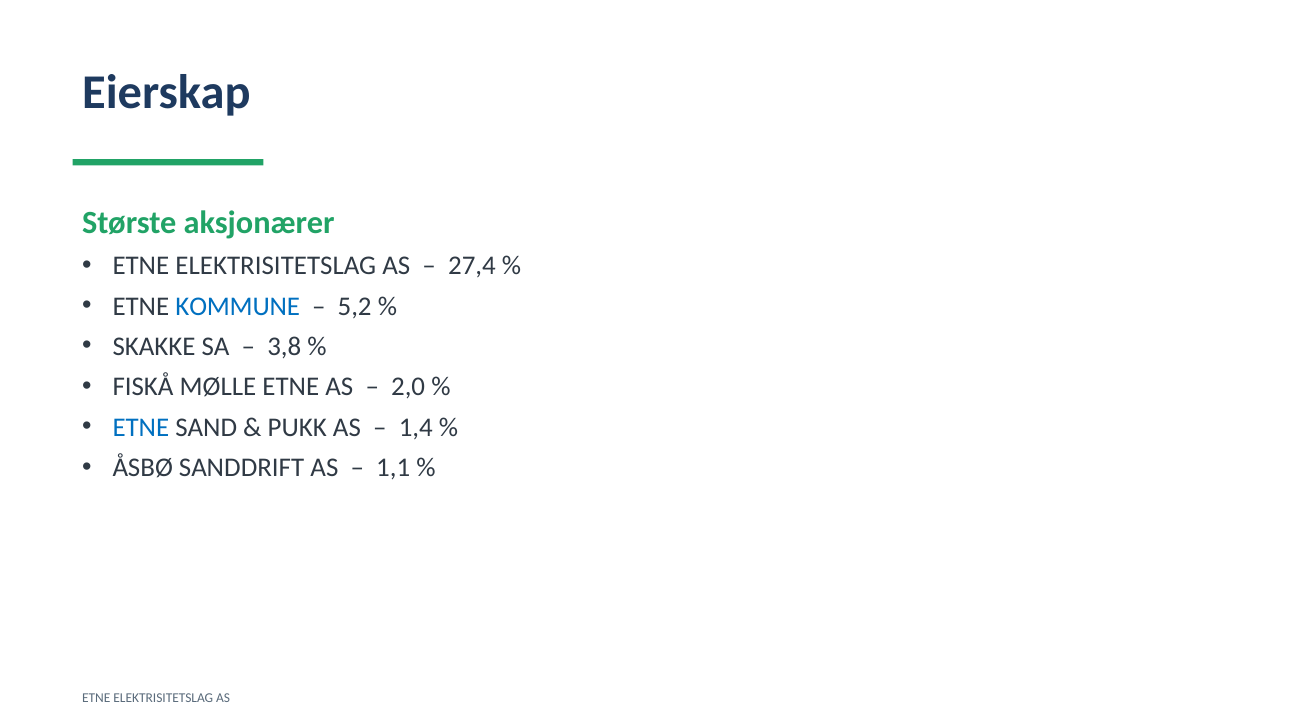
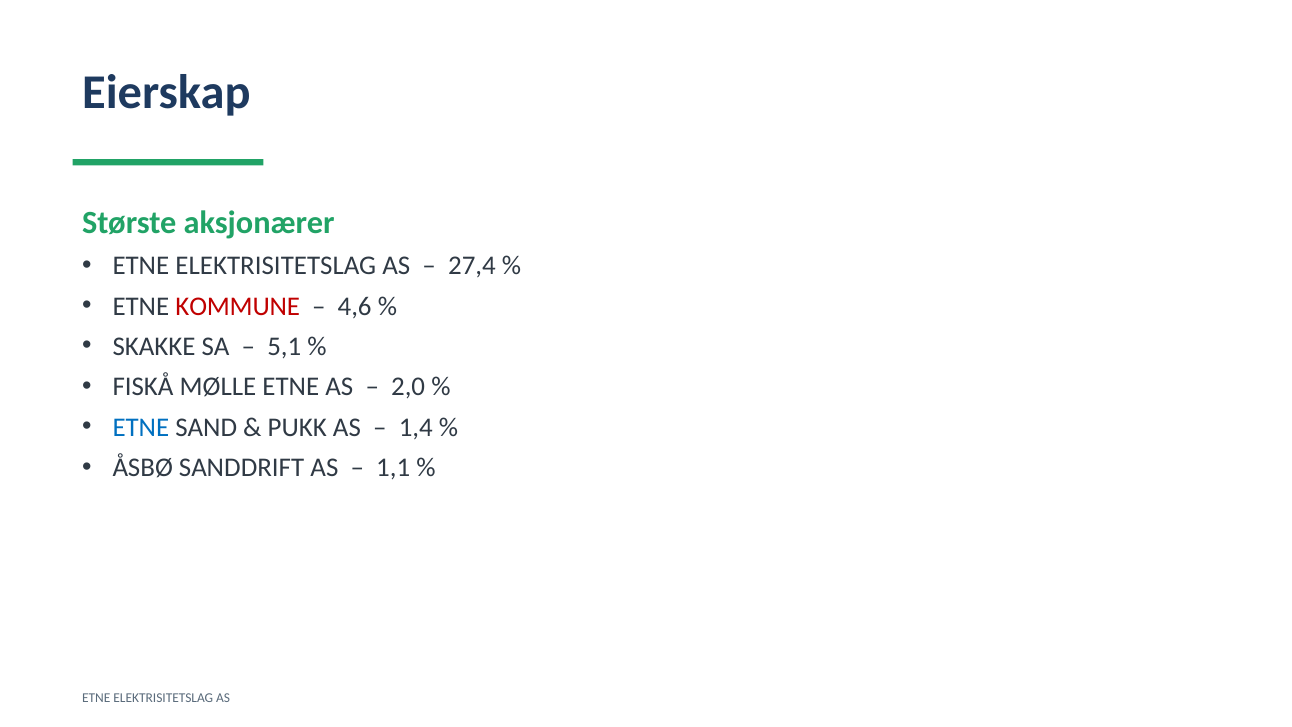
KOMMUNE colour: blue -> red
5,2: 5,2 -> 4,6
3,8: 3,8 -> 5,1
